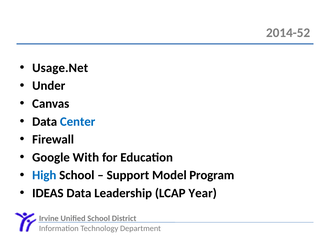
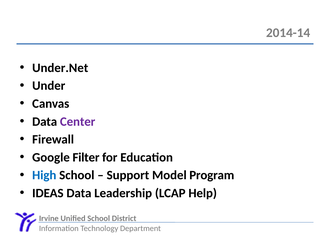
2014-52: 2014-52 -> 2014-14
Usage.Net: Usage.Net -> Under.Net
Center colour: blue -> purple
With: With -> Filter
Year: Year -> Help
